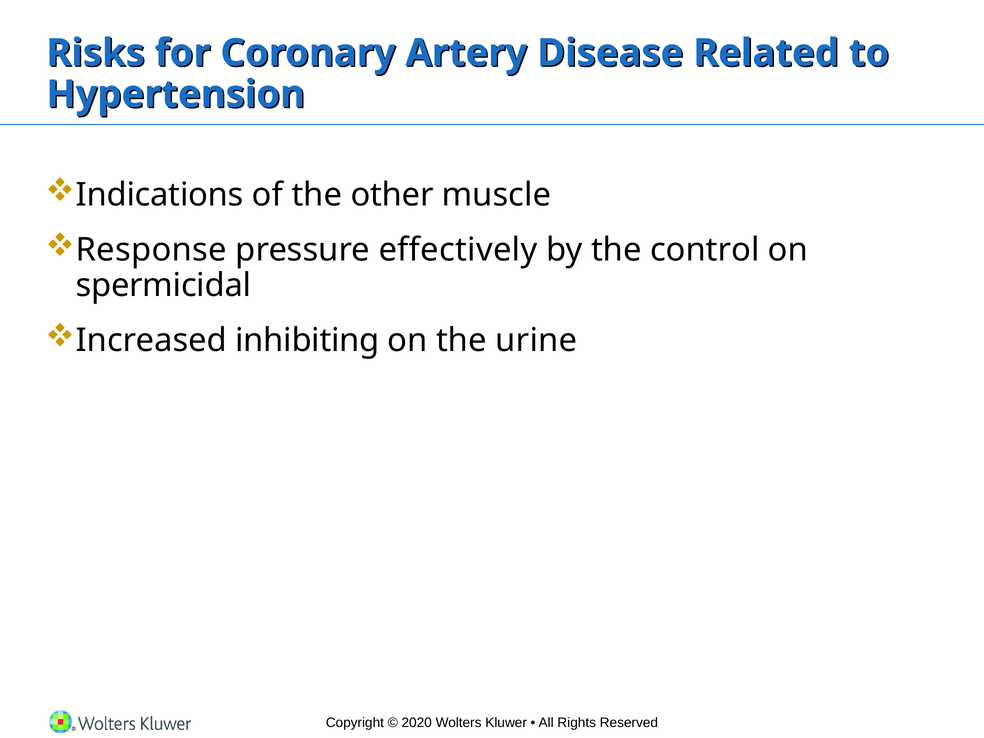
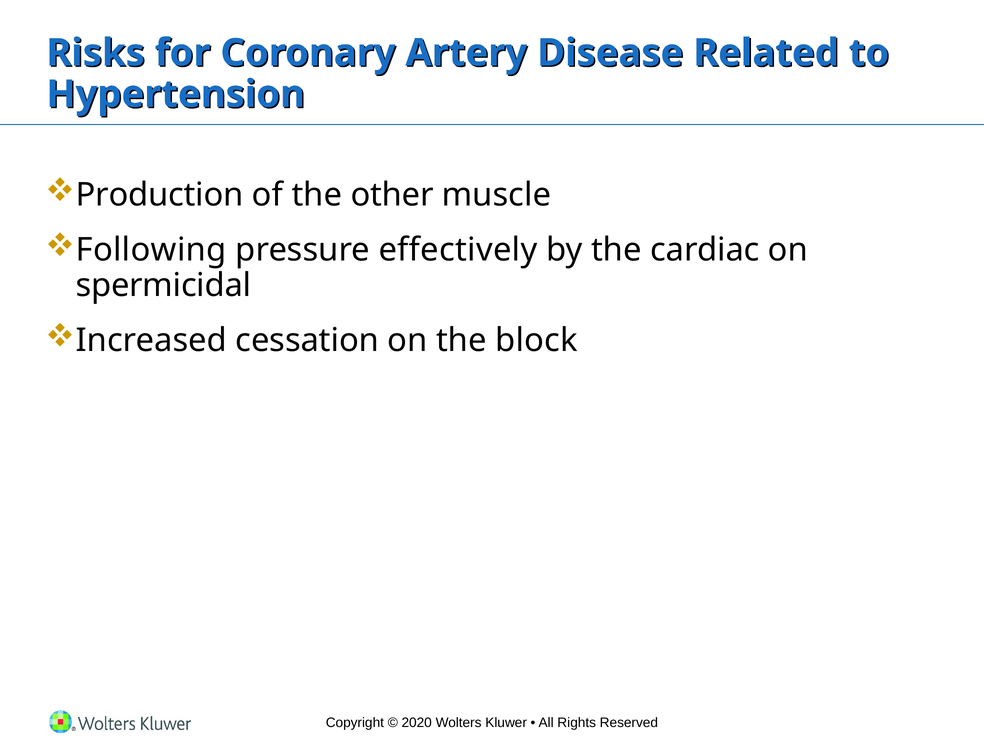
Indications: Indications -> Production
Response: Response -> Following
control: control -> cardiac
inhibiting: inhibiting -> cessation
urine: urine -> block
